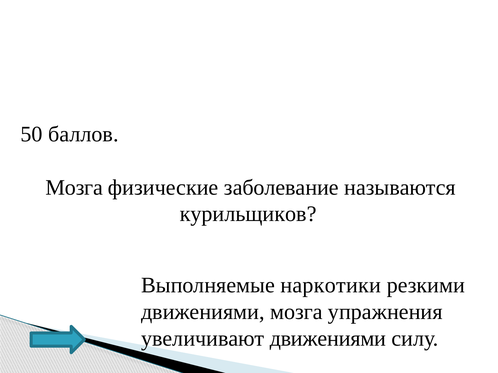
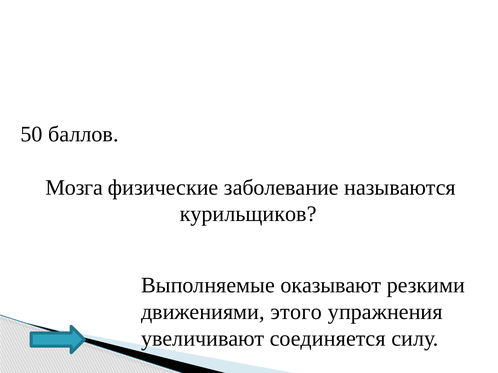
наркотики: наркотики -> оказывают
движениями мозга: мозга -> этого
увеличивают движениями: движениями -> соединяется
